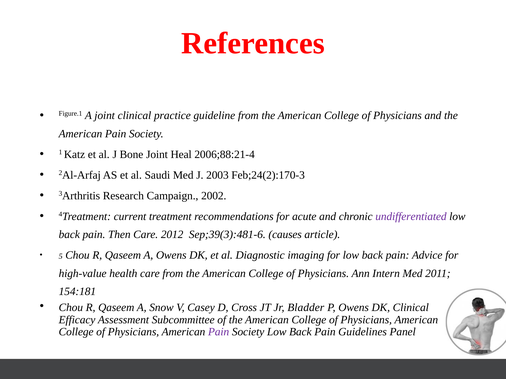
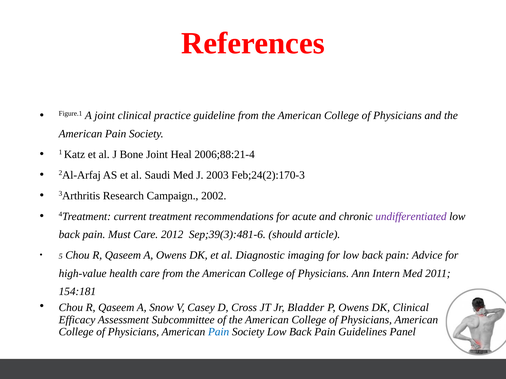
Then: Then -> Must
causes: causes -> should
Pain at (219, 332) colour: purple -> blue
